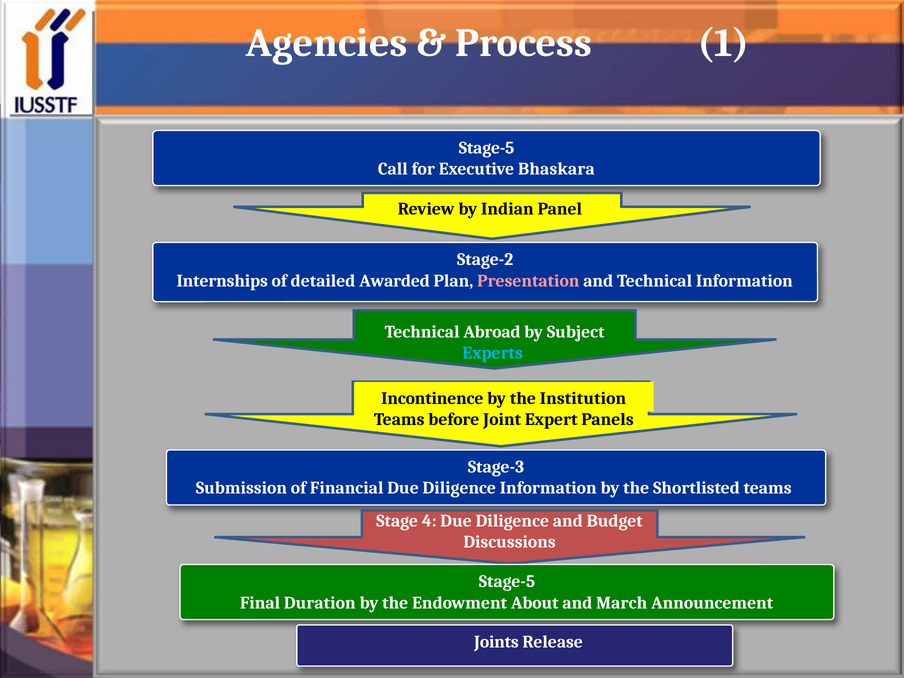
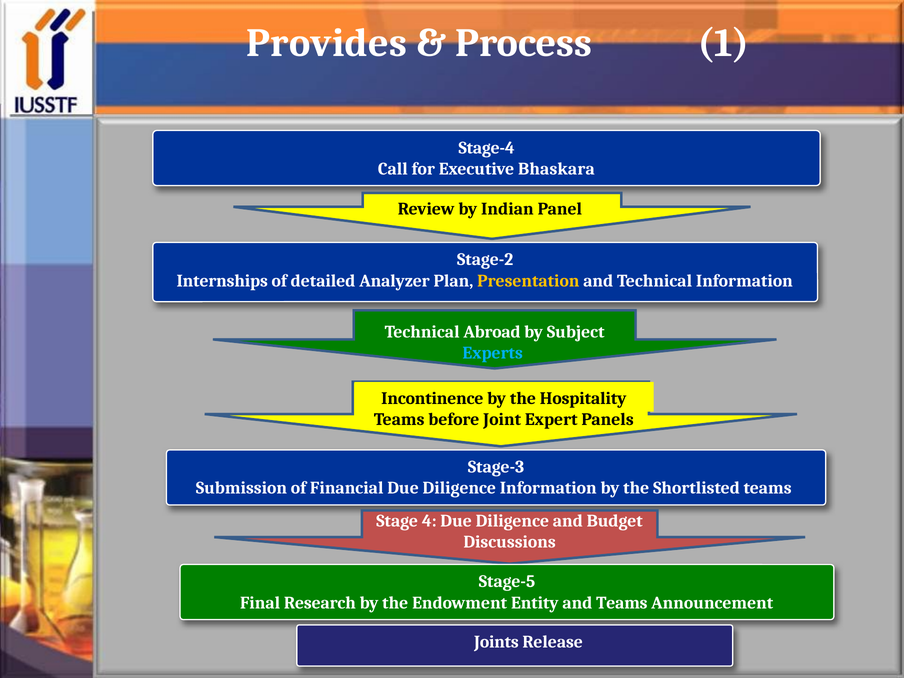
Agencies: Agencies -> Provides
Stage-5 at (487, 148): Stage-5 -> Stage-4
Awarded: Awarded -> Analyzer
Presentation colour: pink -> yellow
Institution: Institution -> Hospitality
Duration: Duration -> Research
About: About -> Entity
and March: March -> Teams
